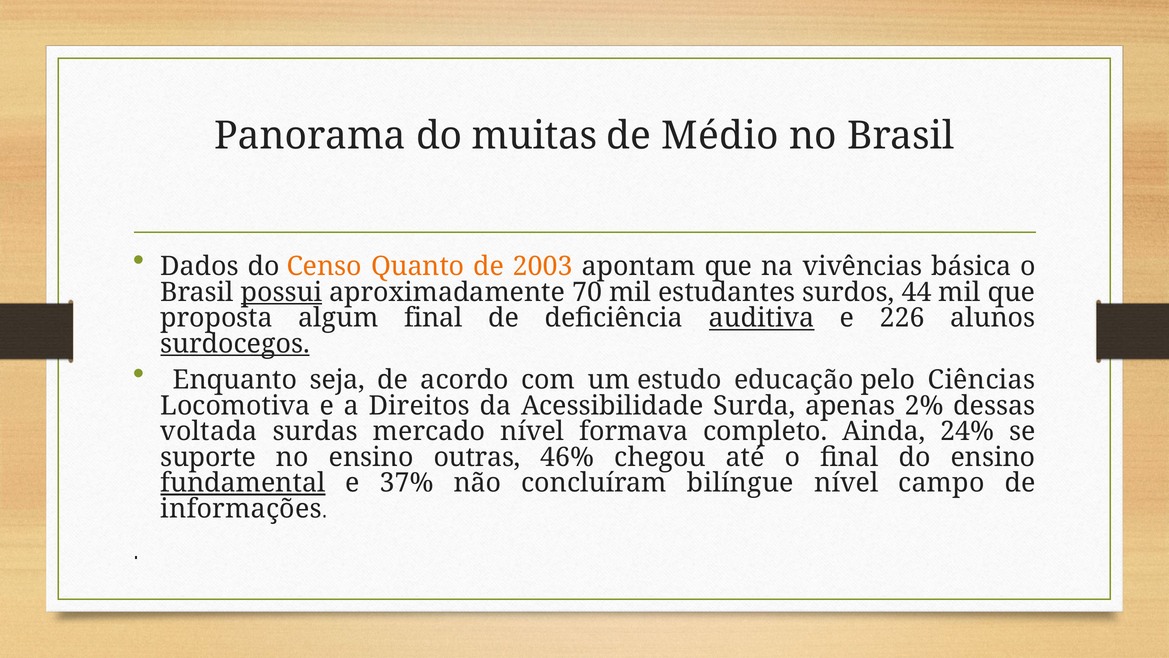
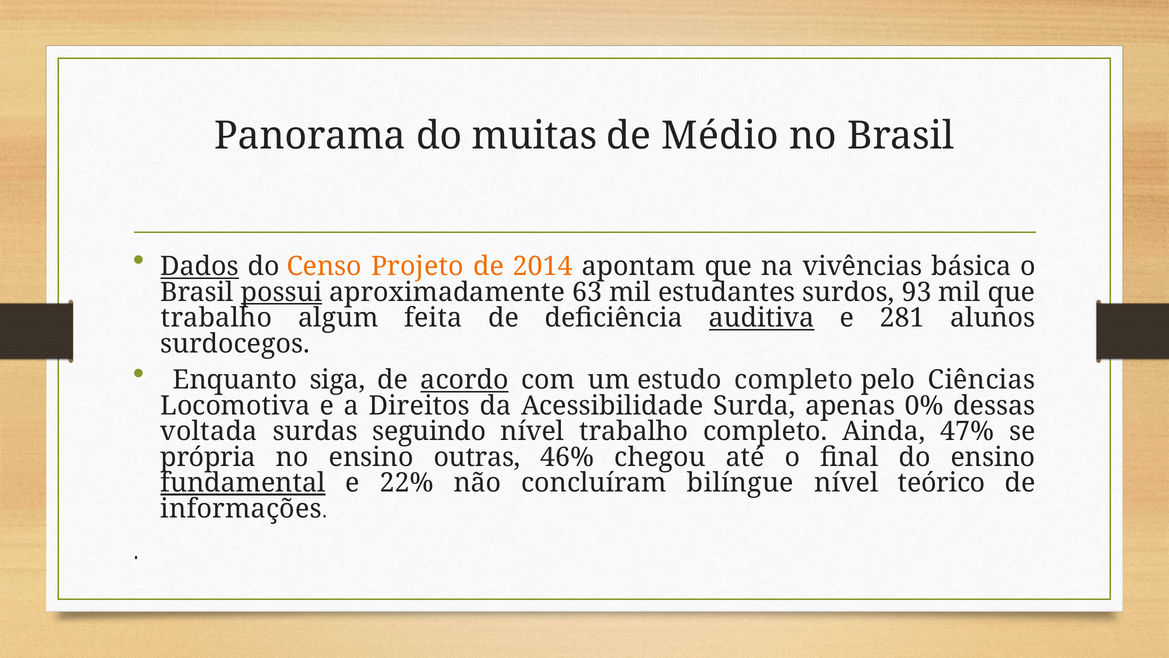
Dados underline: none -> present
Quanto: Quanto -> Projeto
2003: 2003 -> 2014
70: 70 -> 63
44: 44 -> 93
proposta at (217, 318): proposta -> trabalho
algum final: final -> feita
226: 226 -> 281
surdocegos underline: present -> none
seja: seja -> siga
acordo underline: none -> present
estudo educação: educação -> completo
2%: 2% -> 0%
mercado: mercado -> seguindo
nível formava: formava -> trabalho
24%: 24% -> 47%
suporte: suporte -> própria
37%: 37% -> 22%
campo: campo -> teórico
